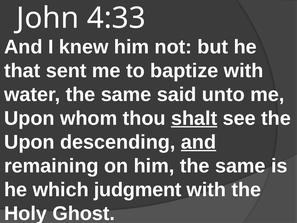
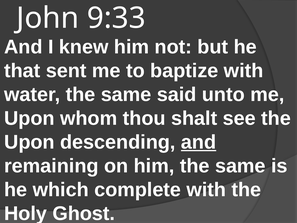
4:33: 4:33 -> 9:33
shalt underline: present -> none
judgment: judgment -> complete
